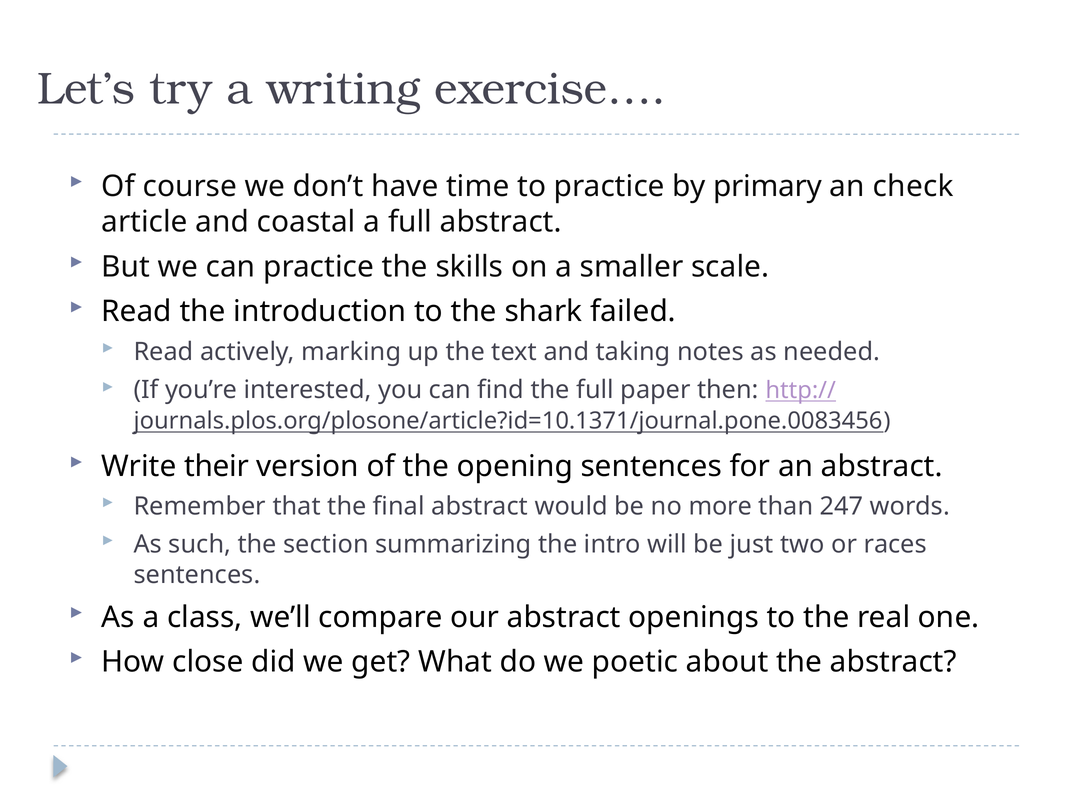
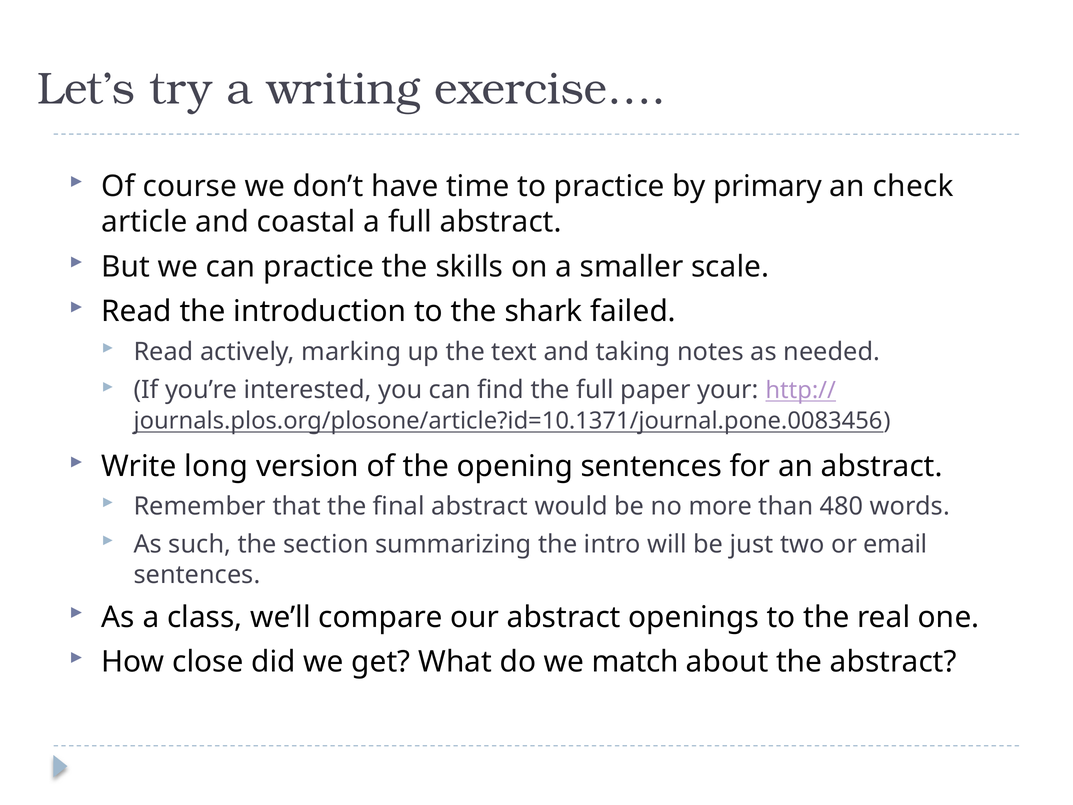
then: then -> your
their: their -> long
247: 247 -> 480
races: races -> email
poetic: poetic -> match
